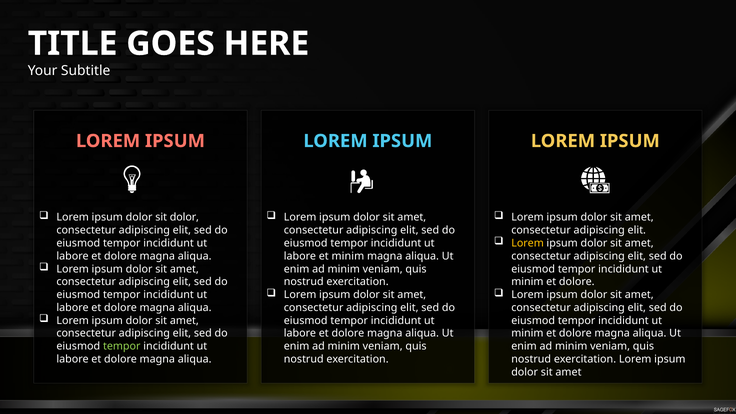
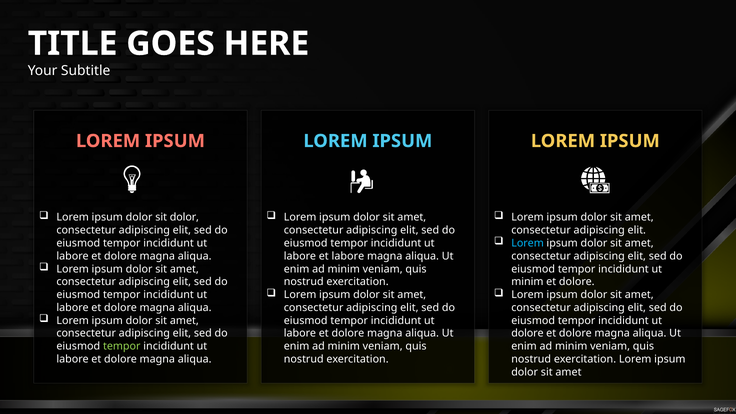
Lorem at (528, 243) colour: yellow -> light blue
et minim: minim -> labore
minim at (527, 333): minim -> dolore
